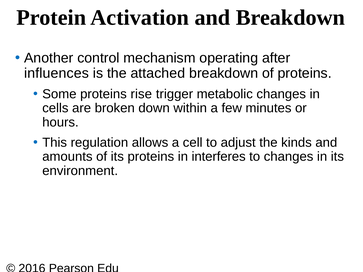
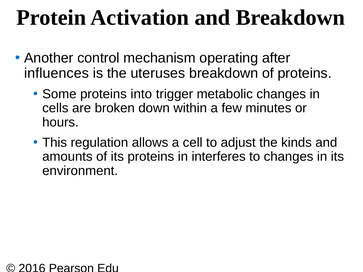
attached: attached -> uteruses
rise: rise -> into
